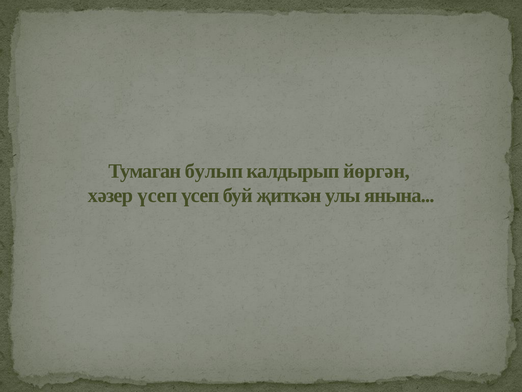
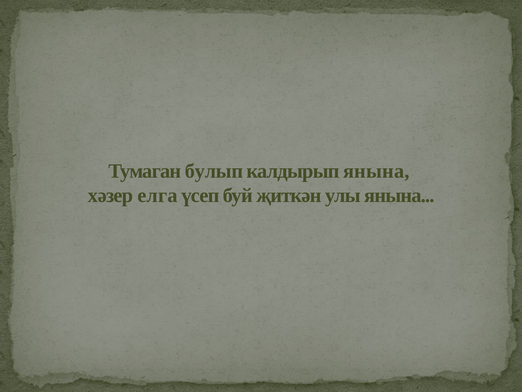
калдырып йөргән: йөргән -> янына
хәзер үсеп: үсеп -> елга
